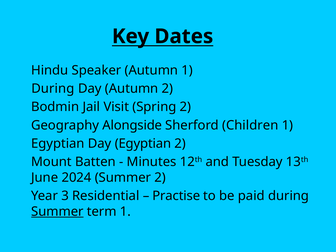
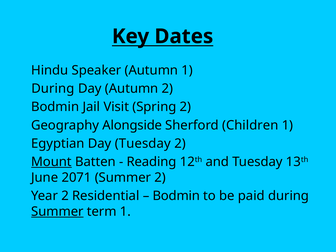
Day Egyptian: Egyptian -> Tuesday
Mount underline: none -> present
Minutes: Minutes -> Reading
2024: 2024 -> 2071
Year 3: 3 -> 2
Practise at (176, 196): Practise -> Bodmin
